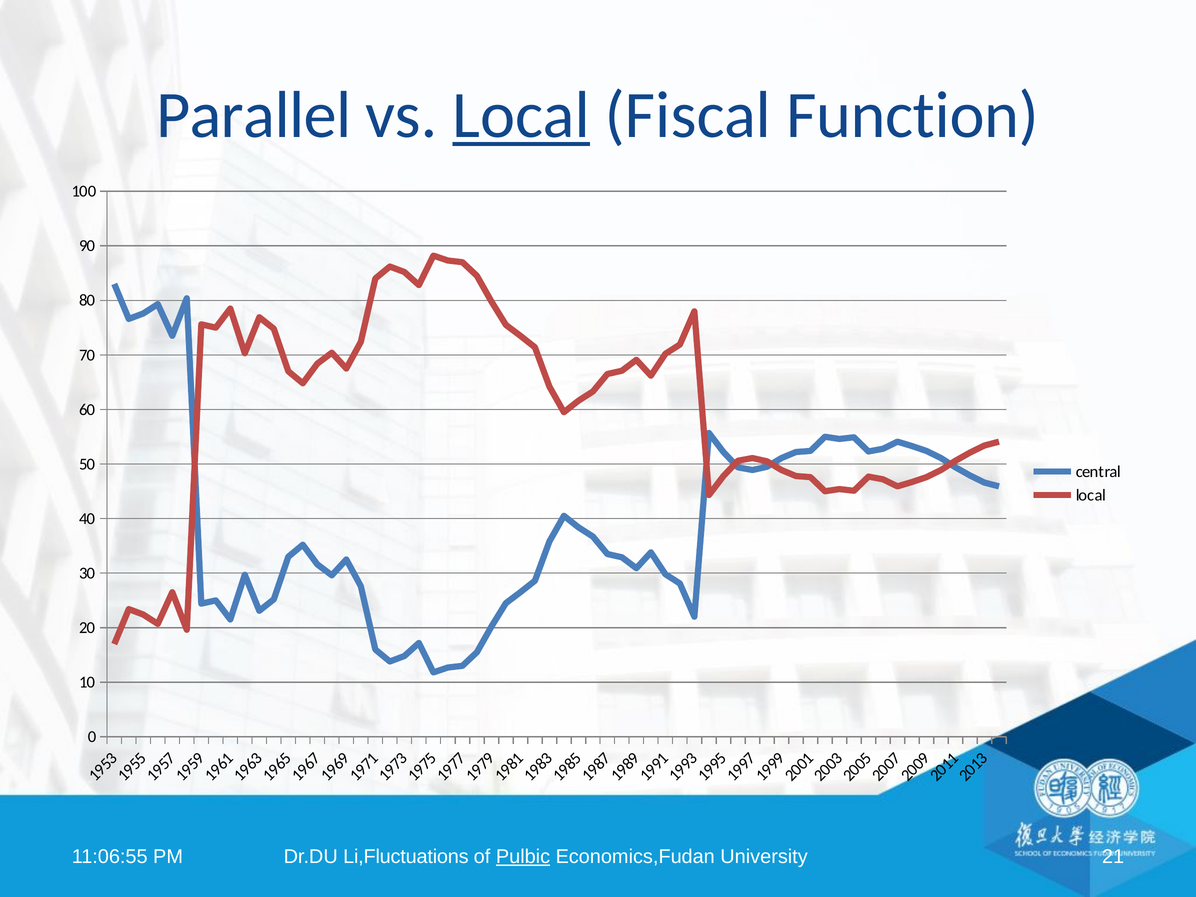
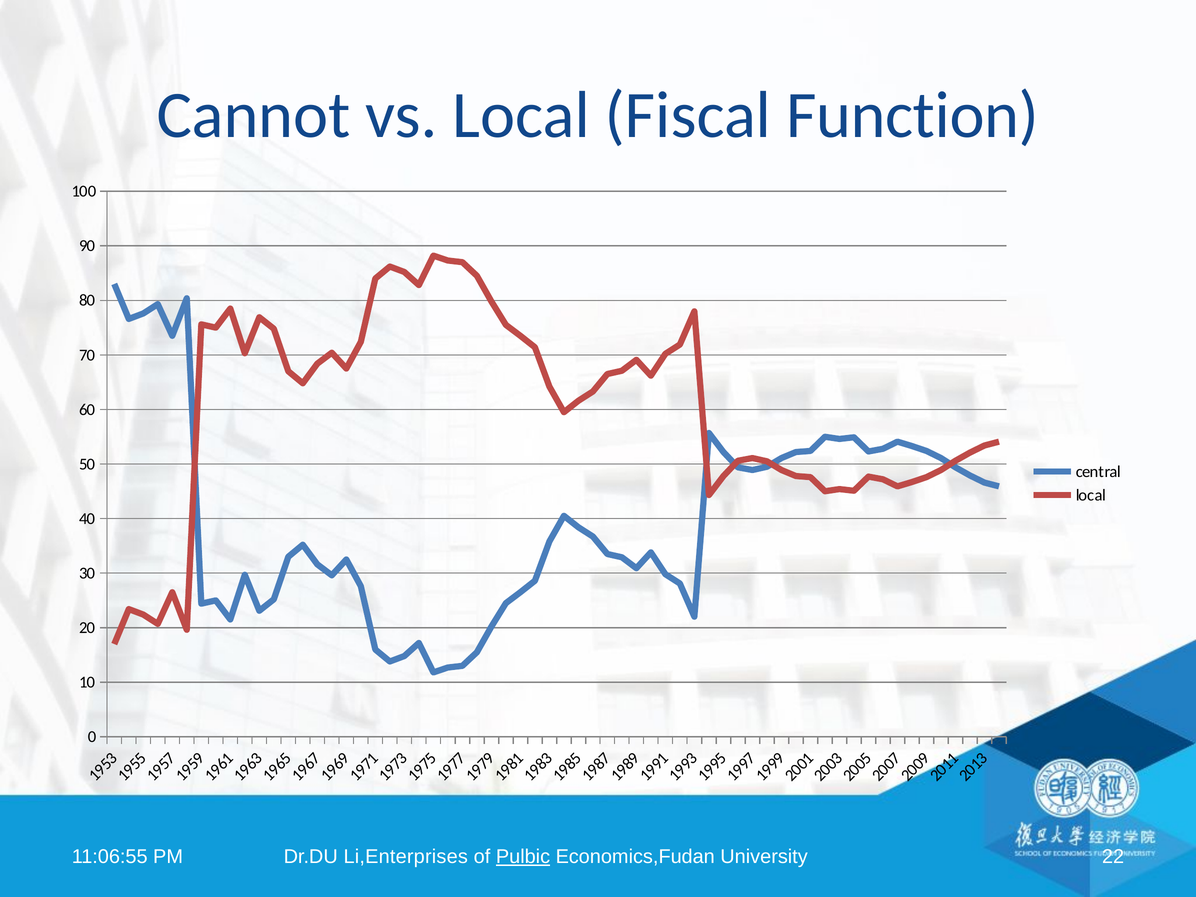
Parallel: Parallel -> Cannot
Local at (521, 115) underline: present -> none
Li,Fluctuations: Li,Fluctuations -> Li,Enterprises
21: 21 -> 22
